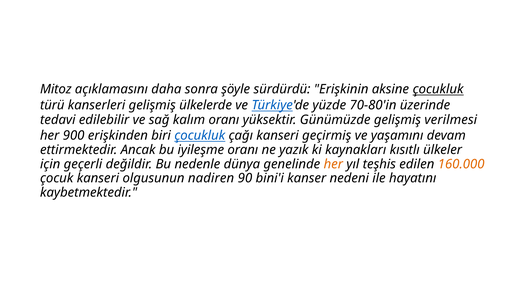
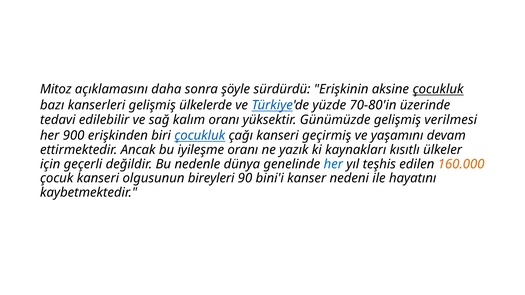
türü: türü -> bazı
her at (333, 164) colour: orange -> blue
nadiren: nadiren -> bireyleri
